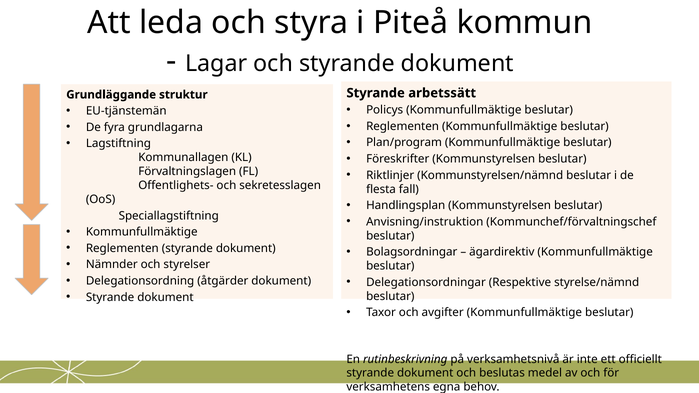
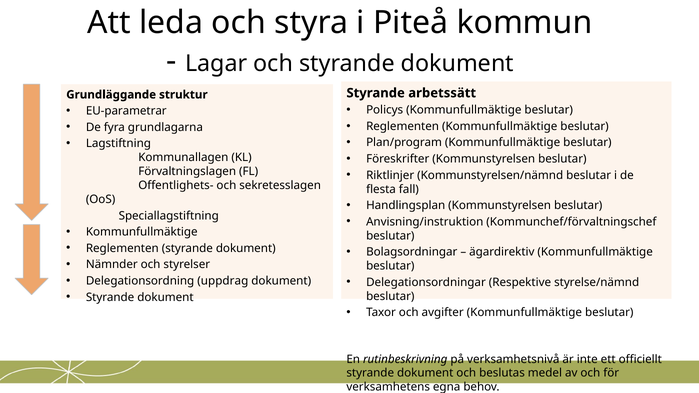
EU-tjänstemän: EU-tjänstemän -> EU-parametrar
åtgärder: åtgärder -> uppdrag
